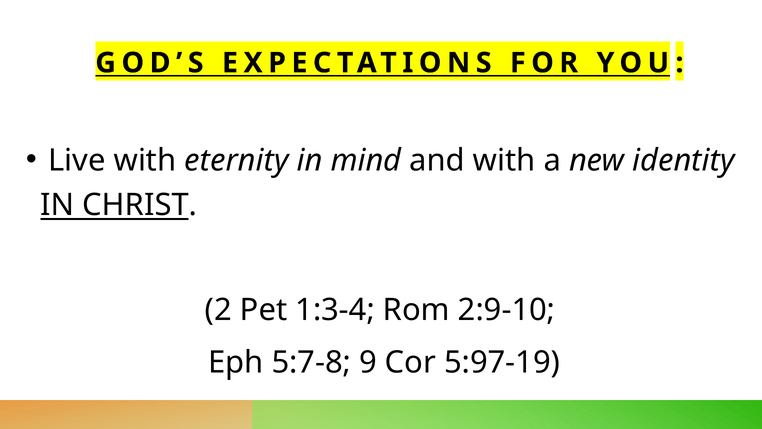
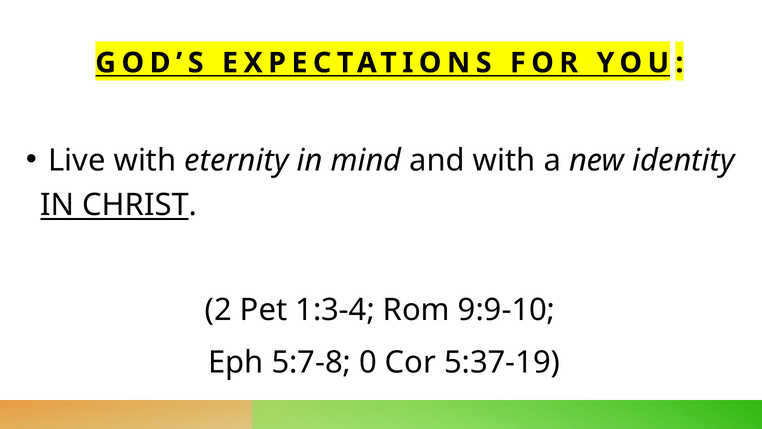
2:9-10: 2:9-10 -> 9:9-10
9: 9 -> 0
5:97-19: 5:97-19 -> 5:37-19
